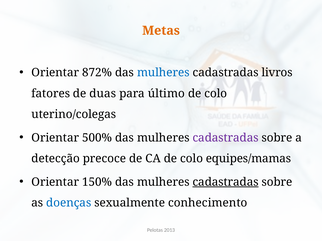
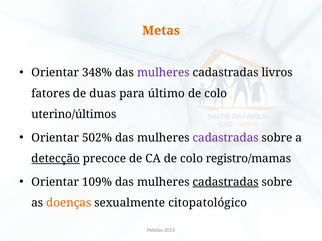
872%: 872% -> 348%
mulheres at (163, 73) colour: blue -> purple
uterino/colegas: uterino/colegas -> uterino/últimos
500%: 500% -> 502%
detecção underline: none -> present
equipes/mamas: equipes/mamas -> registro/mamas
150%: 150% -> 109%
doenças colour: blue -> orange
conhecimento: conhecimento -> citopatológico
